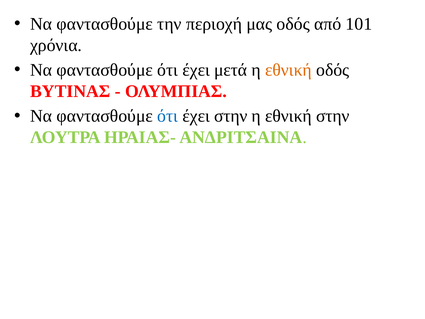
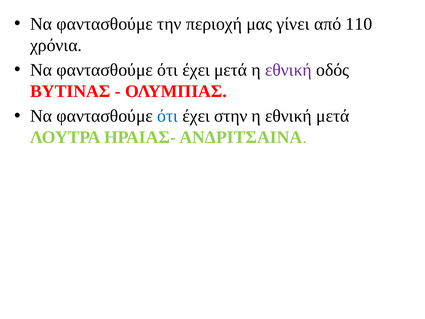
μας οδός: οδός -> γίνει
101: 101 -> 110
εθνική at (288, 70) colour: orange -> purple
εθνική στην: στην -> μετά
